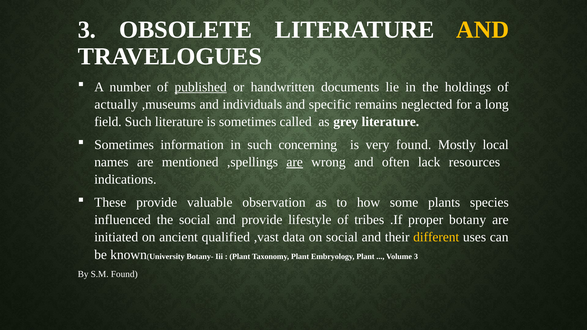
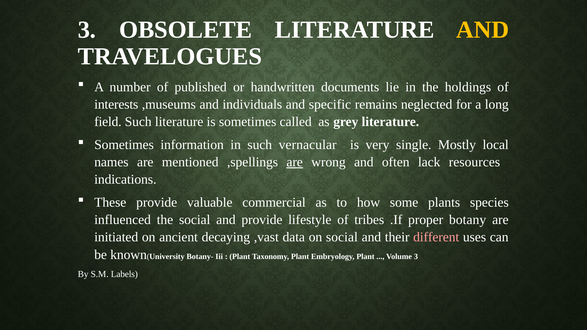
published underline: present -> none
actually: actually -> interests
concerning: concerning -> vernacular
very found: found -> single
observation: observation -> commercial
qualified: qualified -> decaying
different colour: yellow -> pink
S.M Found: Found -> Labels
